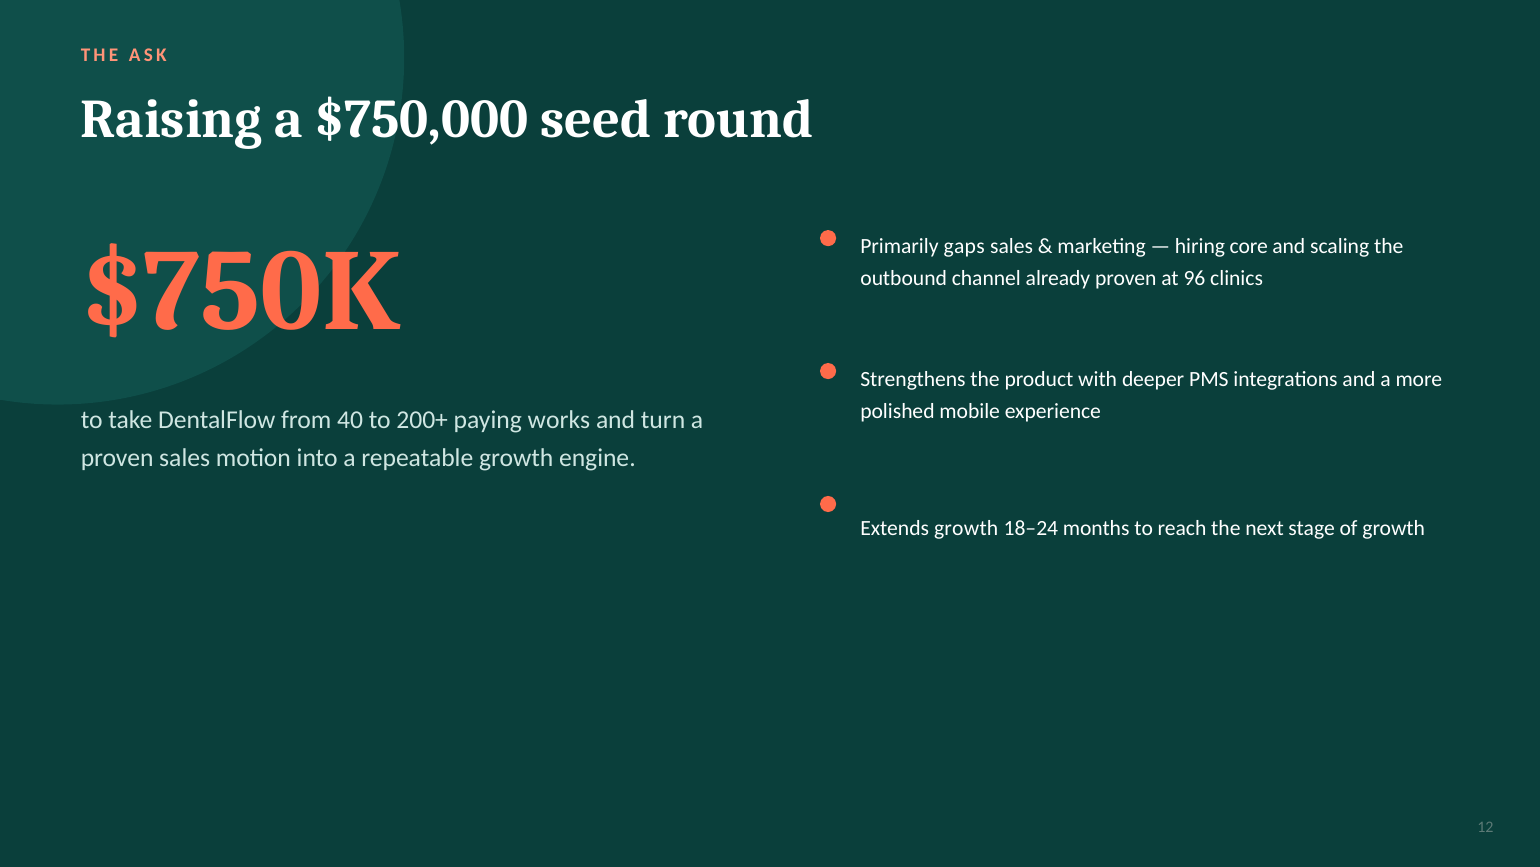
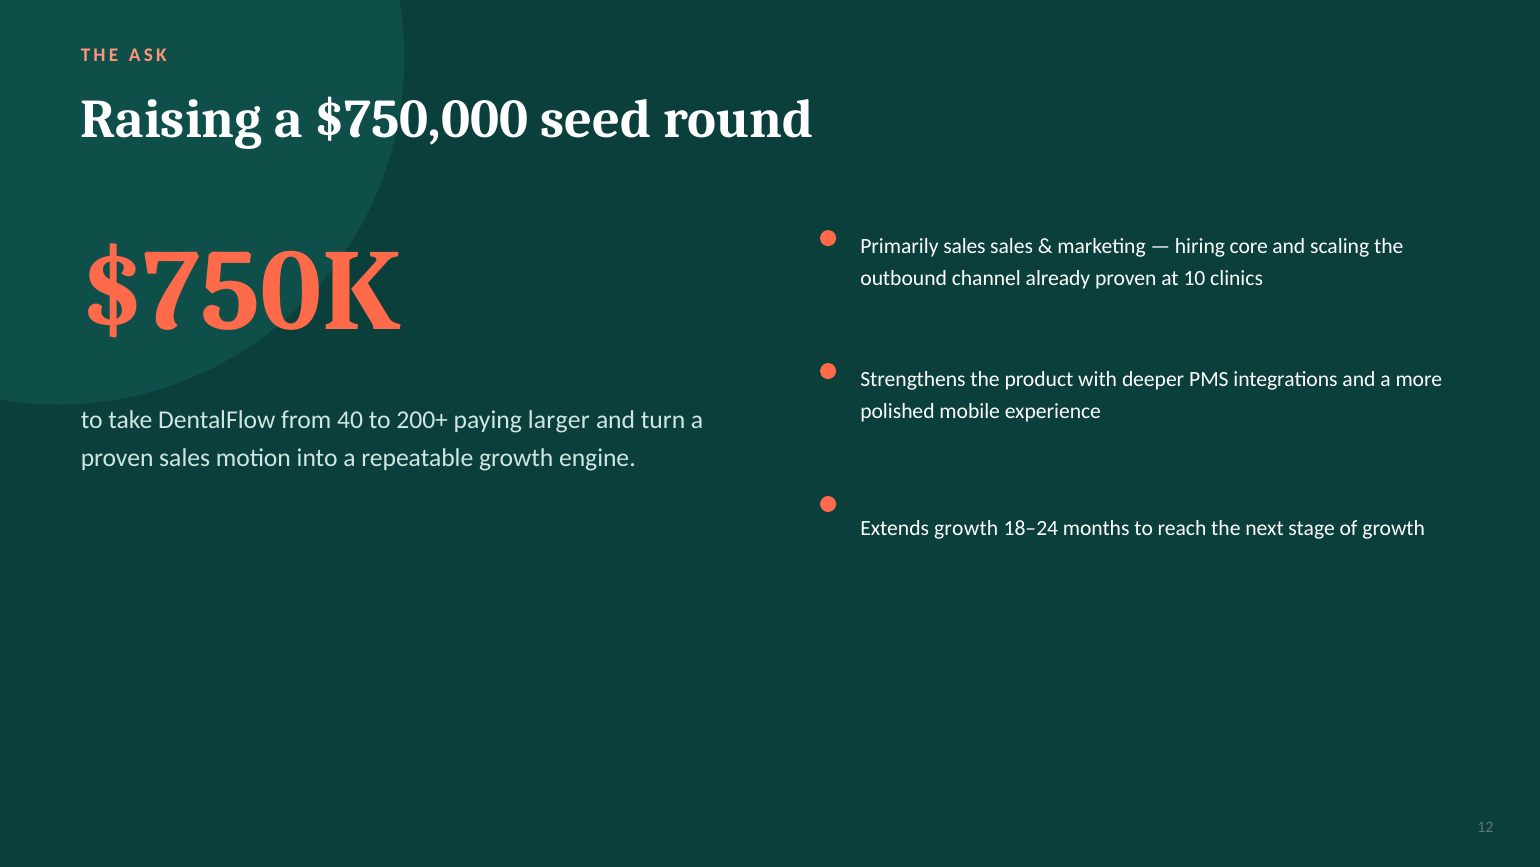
Primarily gaps: gaps -> sales
96: 96 -> 10
works: works -> larger
